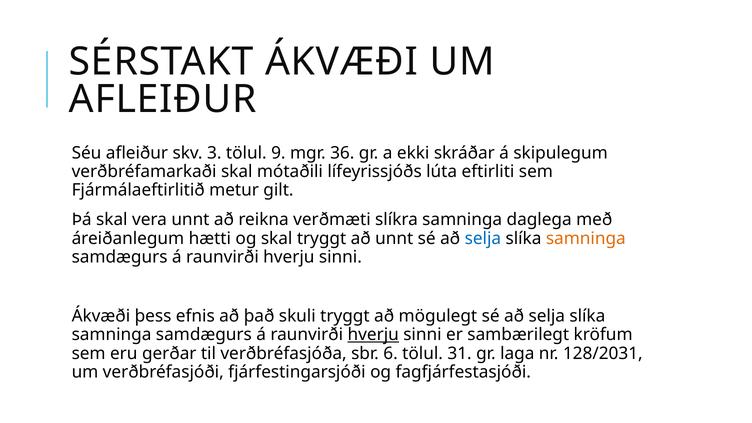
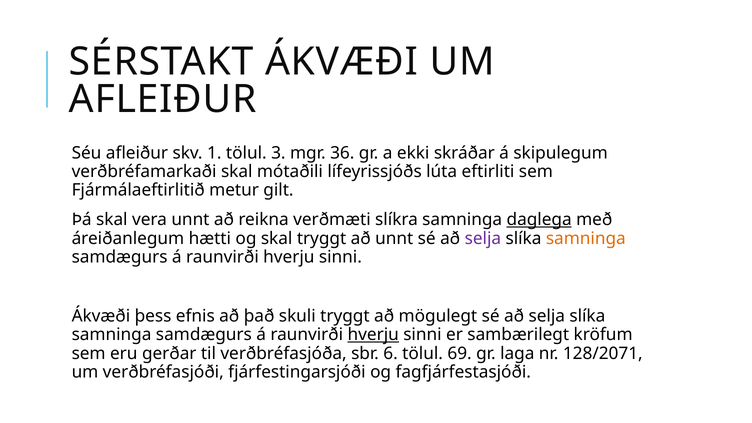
3: 3 -> 1
9: 9 -> 3
daglega underline: none -> present
selja at (483, 238) colour: blue -> purple
31: 31 -> 69
128/2031: 128/2031 -> 128/2071
